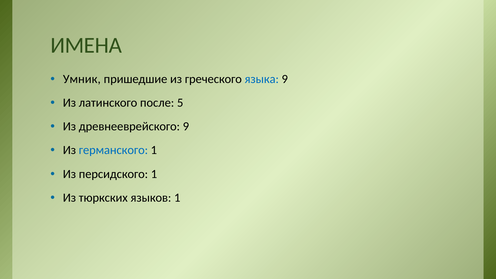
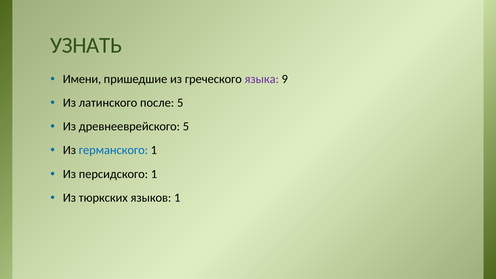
ИМЕНА: ИМЕНА -> УЗНАТЬ
Умник: Умник -> Имени
языка colour: blue -> purple
древнееврейского 9: 9 -> 5
